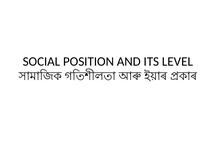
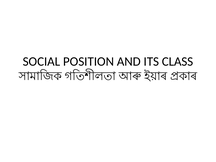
LEVEL: LEVEL -> CLASS
